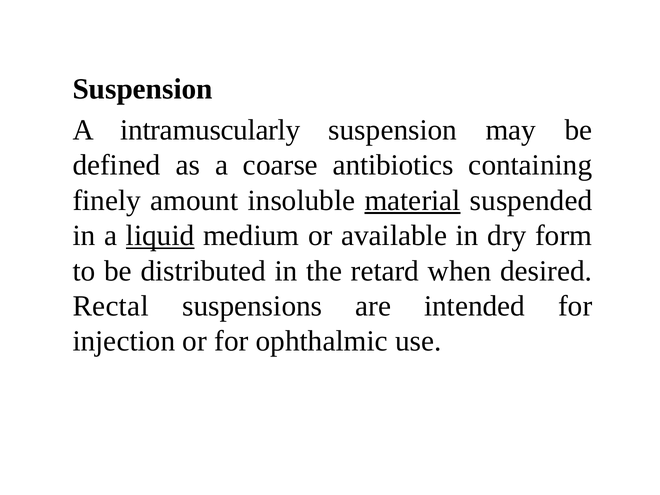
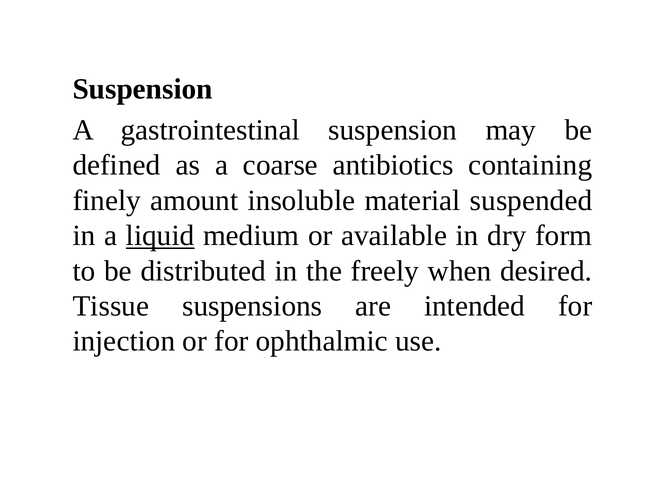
intramuscularly: intramuscularly -> gastrointestinal
material underline: present -> none
retard: retard -> freely
Rectal: Rectal -> Tissue
